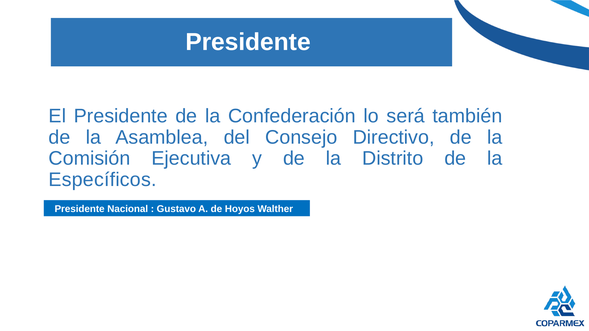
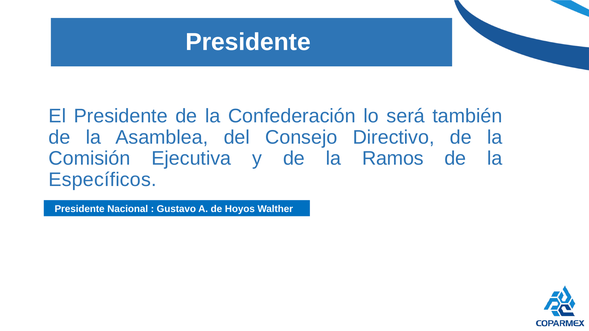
Distrito: Distrito -> Ramos
